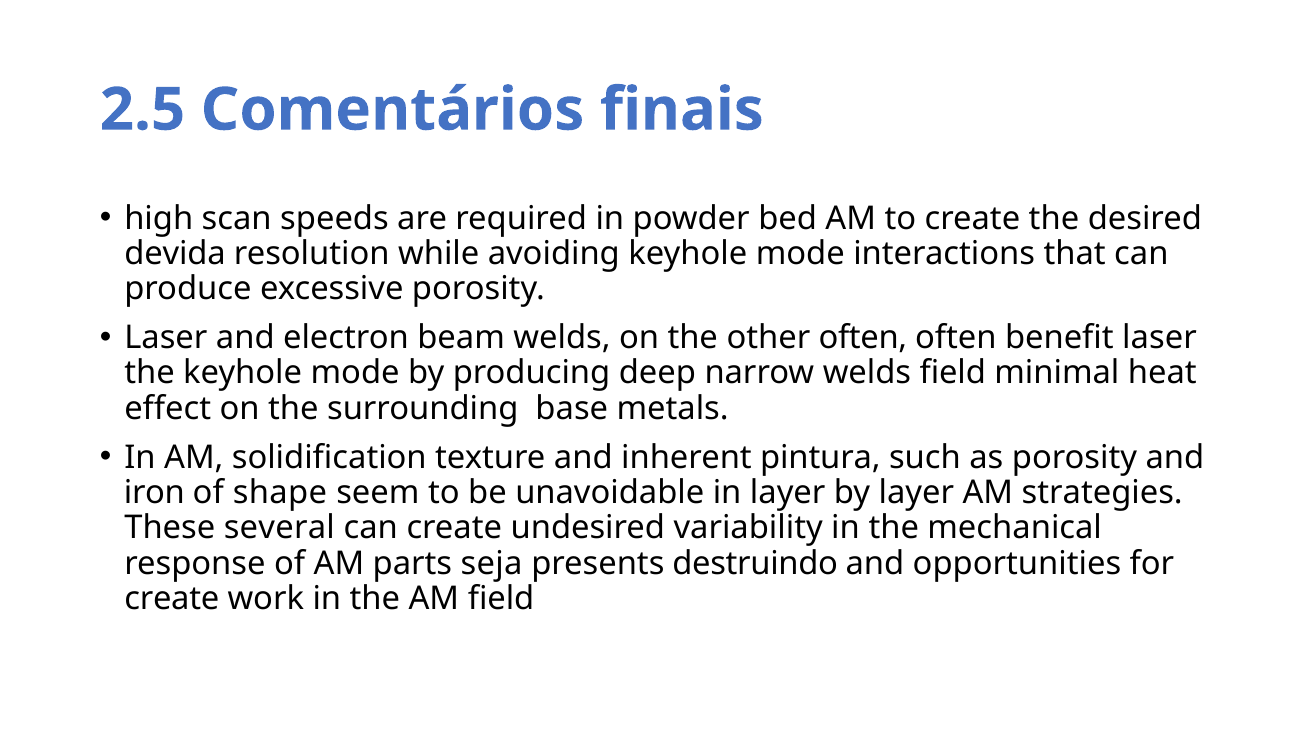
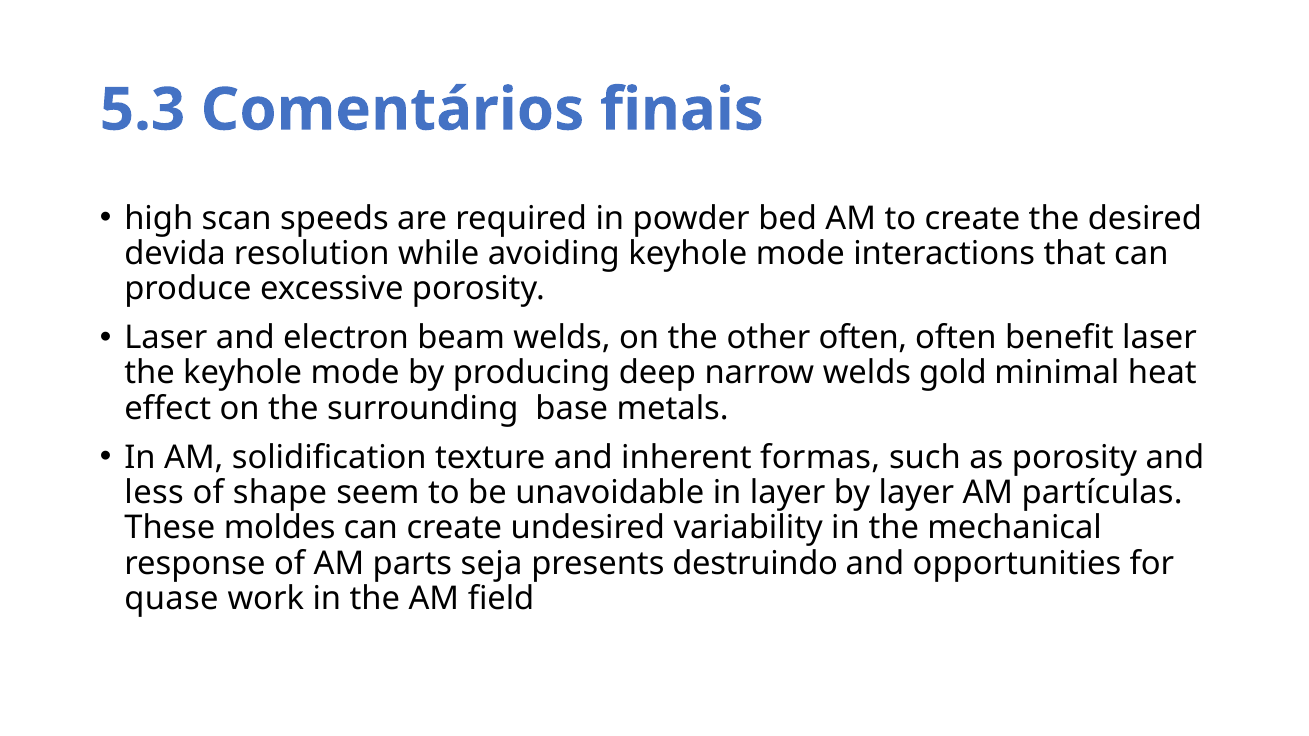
2.5: 2.5 -> 5.3
welds field: field -> gold
pintura: pintura -> formas
iron: iron -> less
strategies: strategies -> partículas
several: several -> moldes
create at (172, 599): create -> quase
